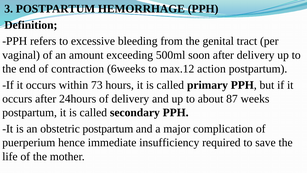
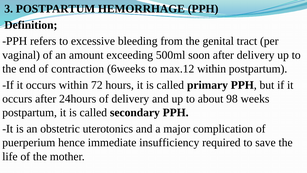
max.12 action: action -> within
73: 73 -> 72
87: 87 -> 98
obstetric postpartum: postpartum -> uterotonics
